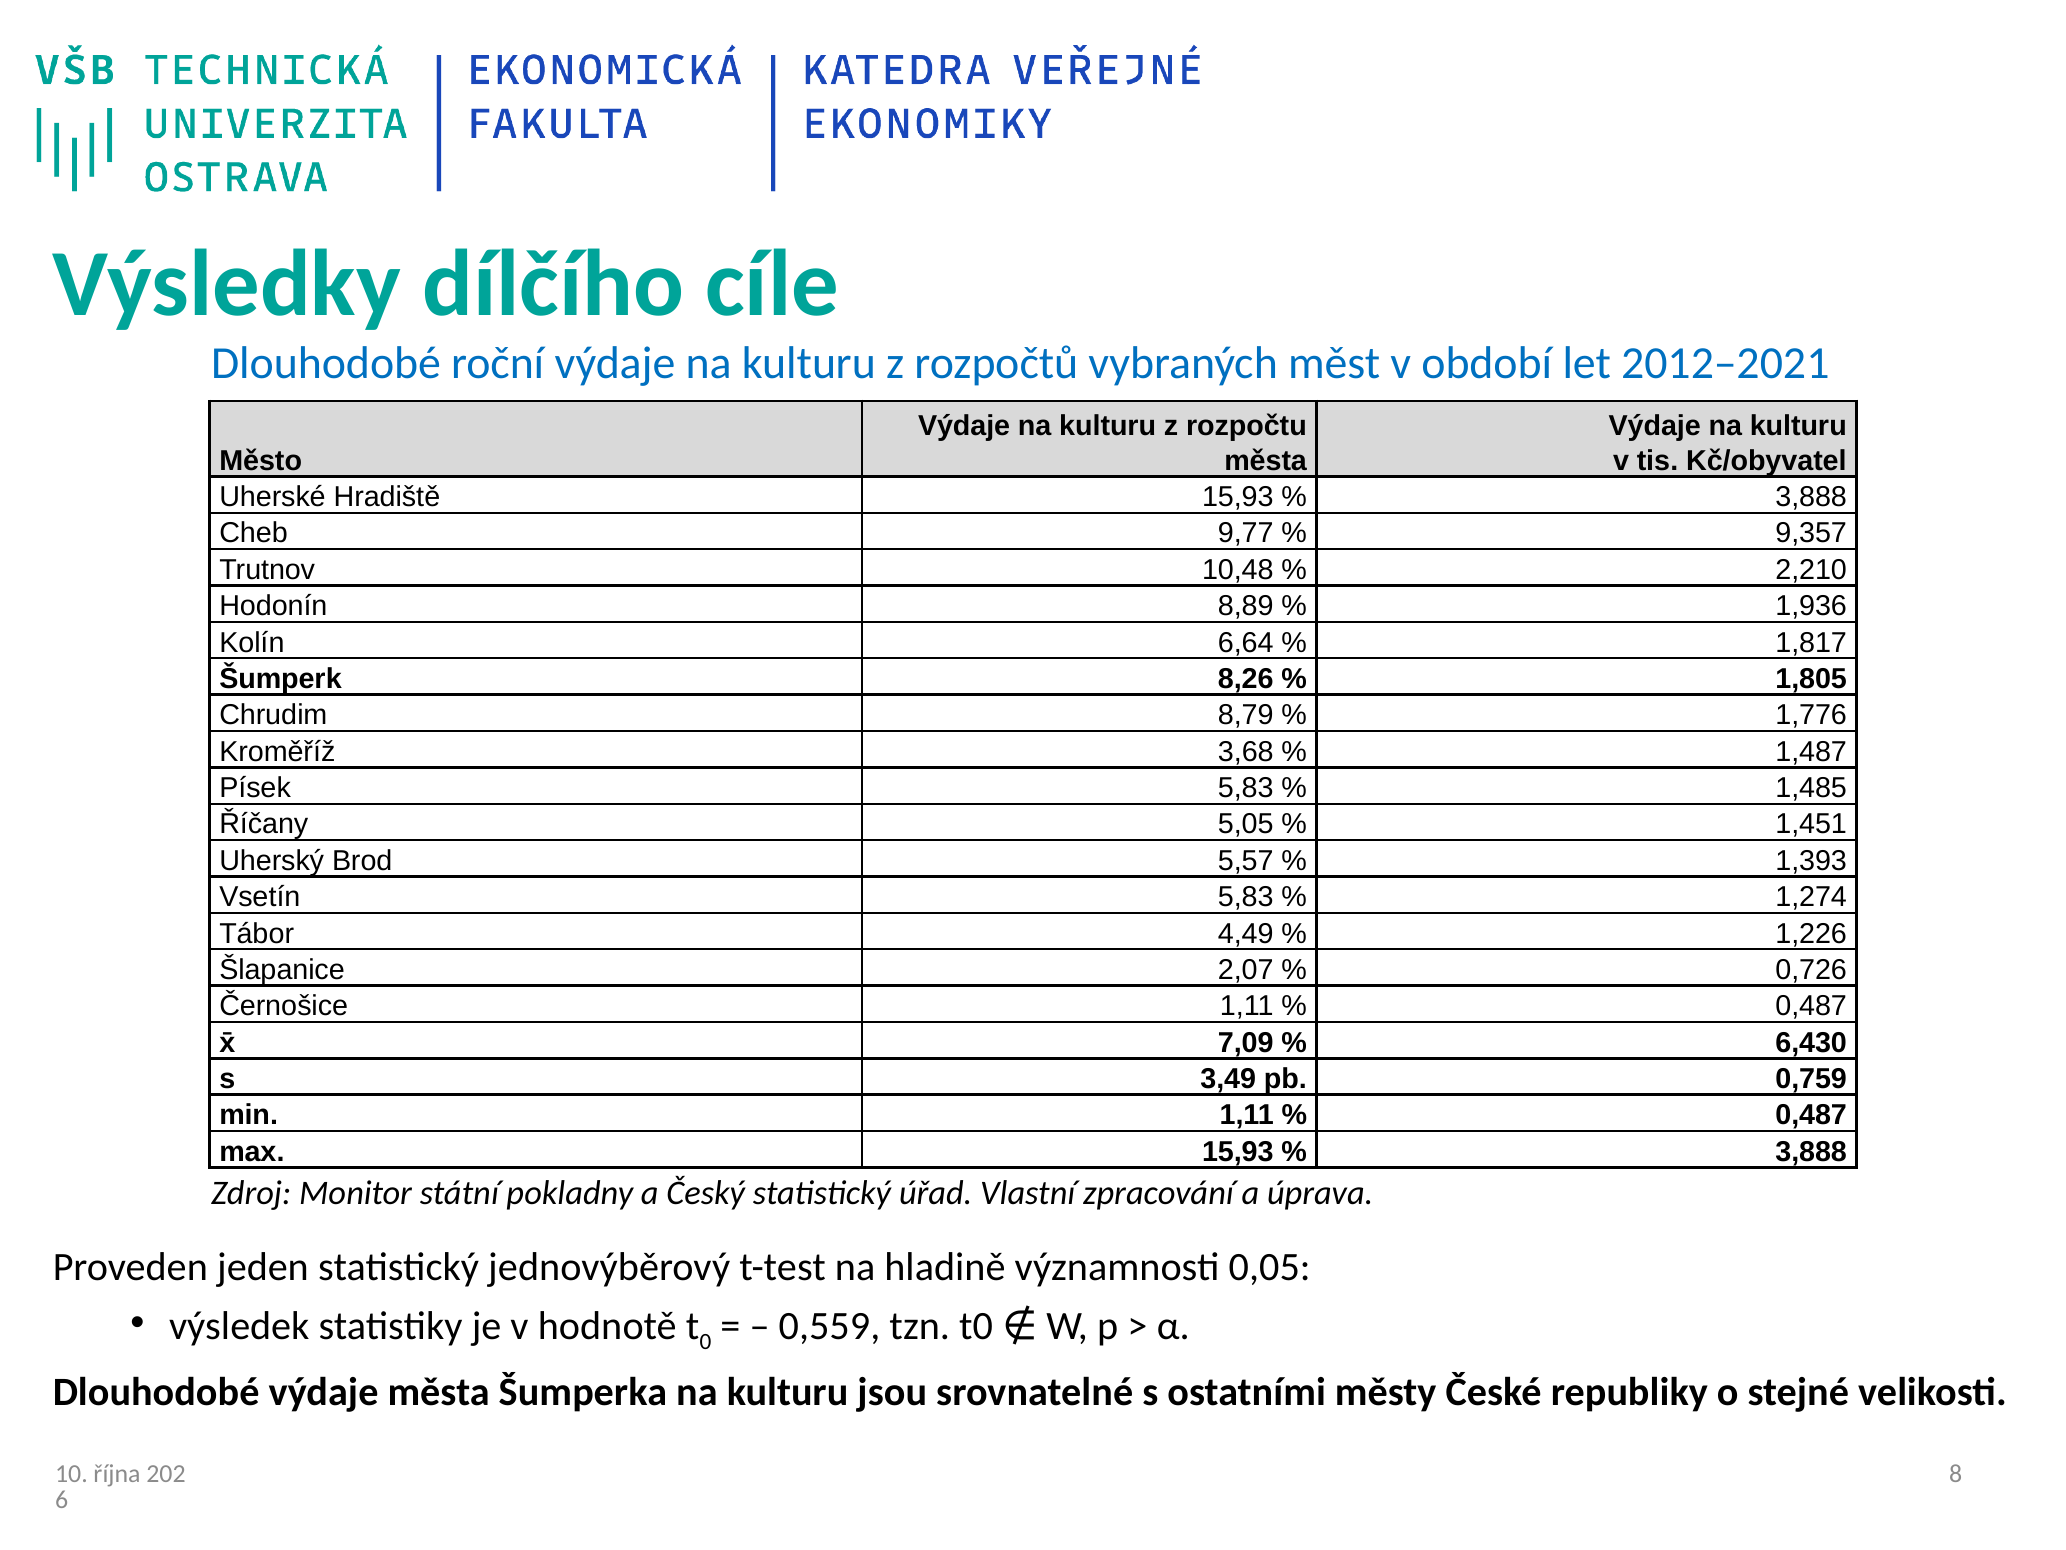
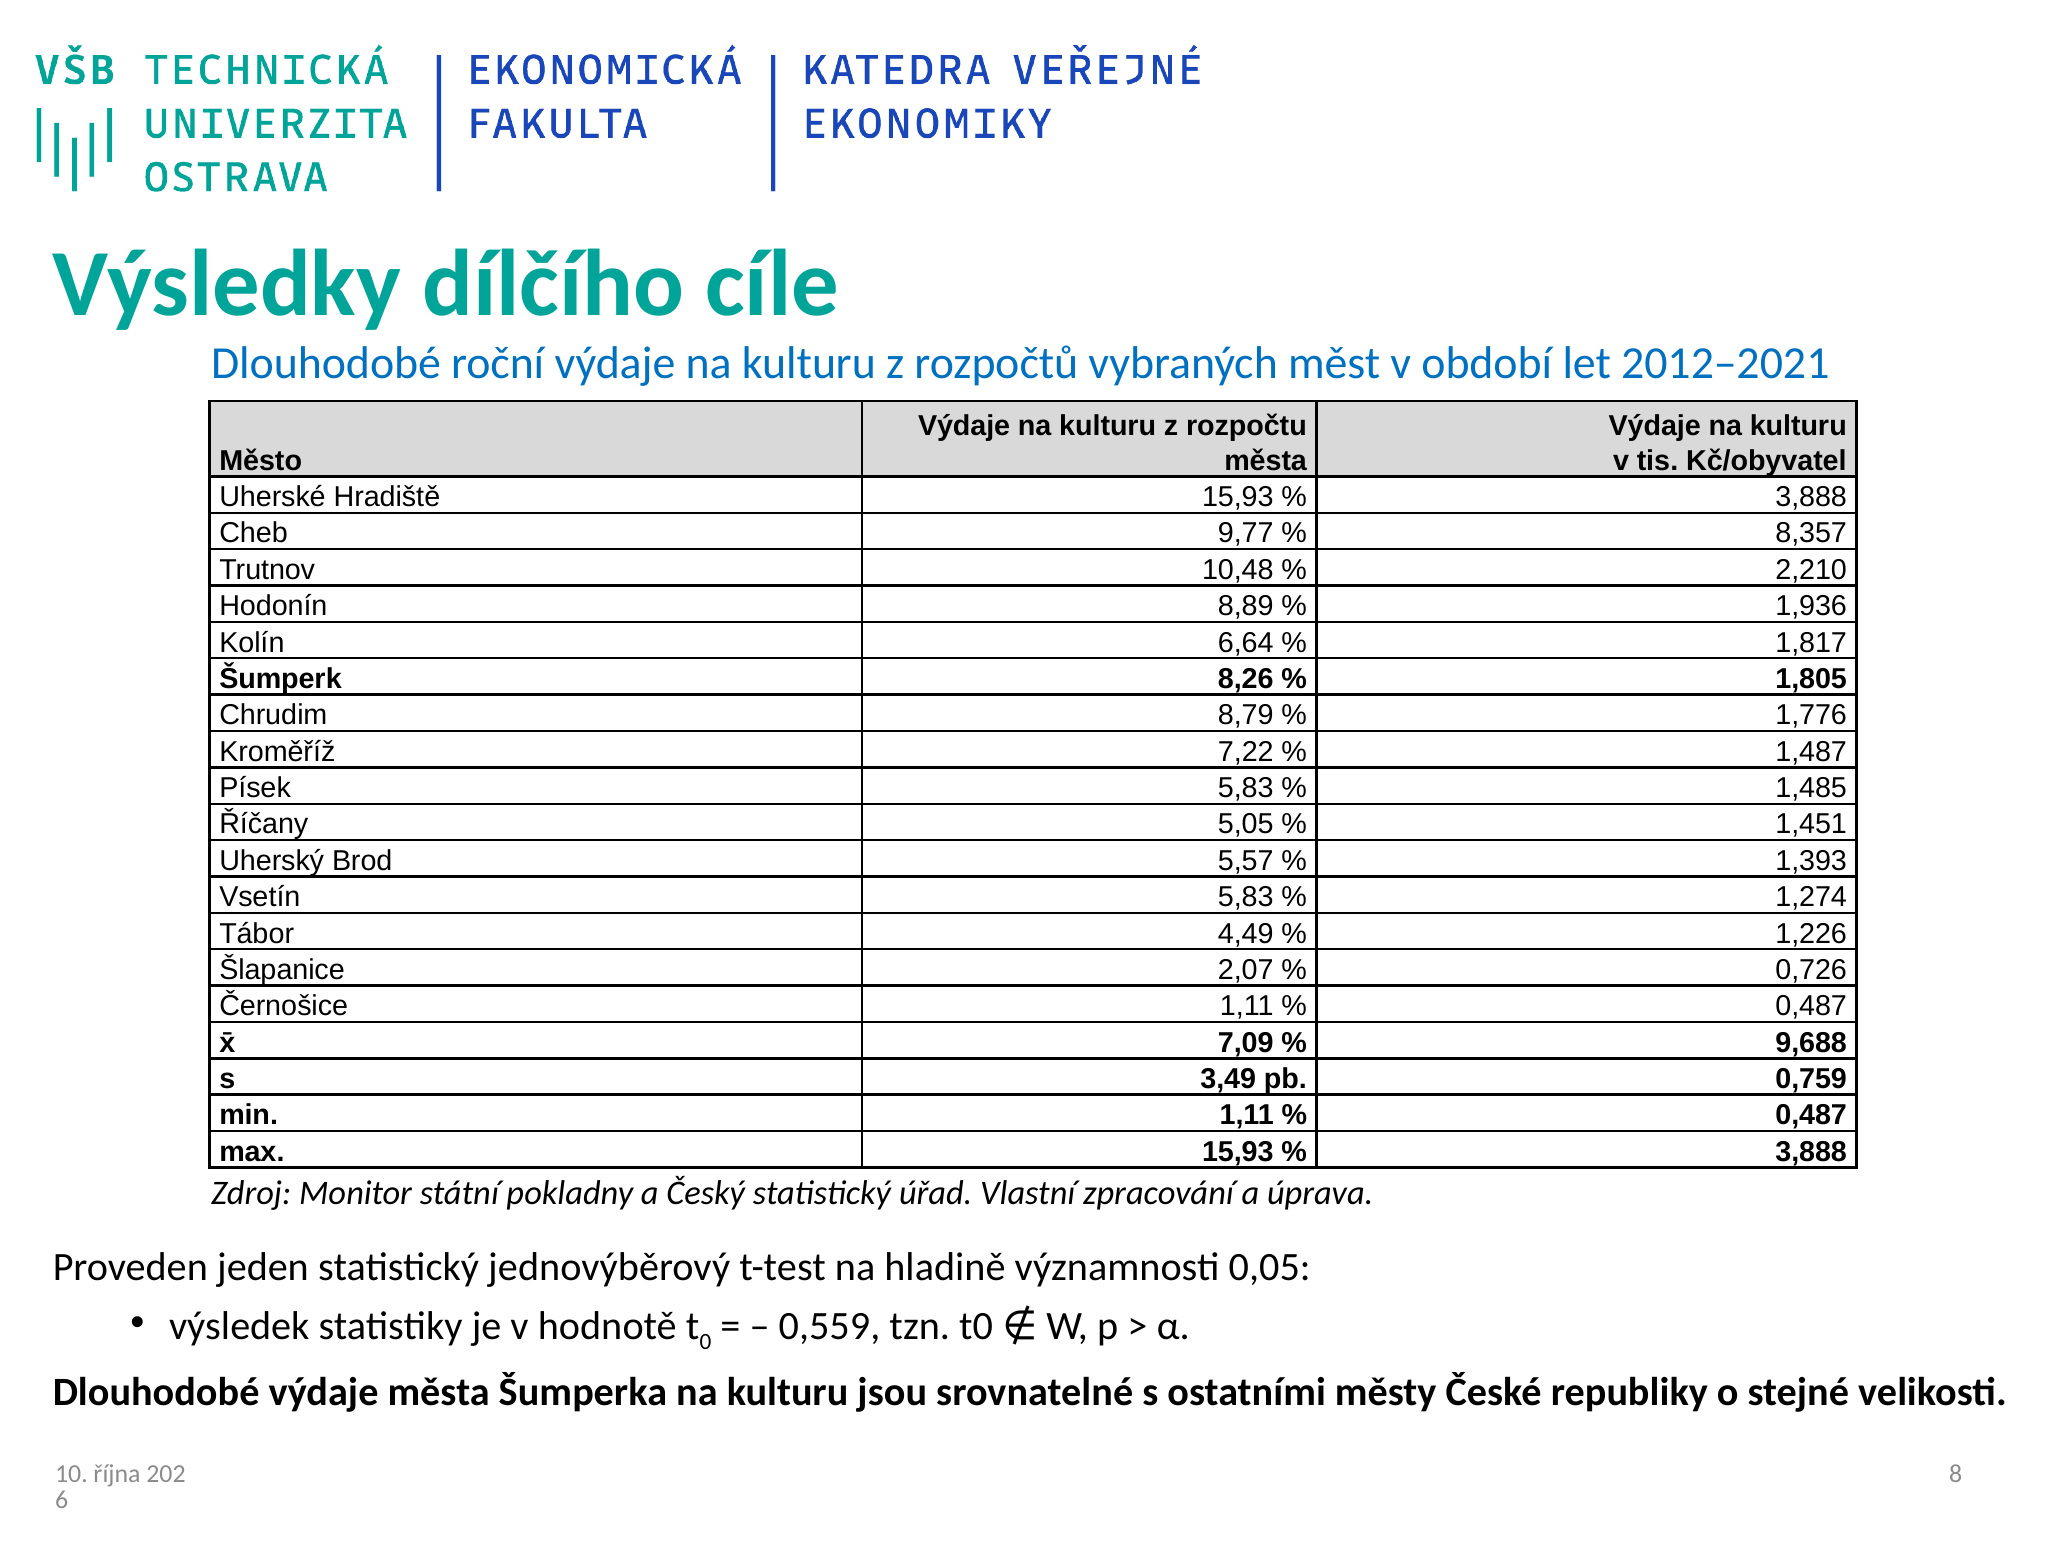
9,357: 9,357 -> 8,357
3,68: 3,68 -> 7,22
6,430: 6,430 -> 9,688
